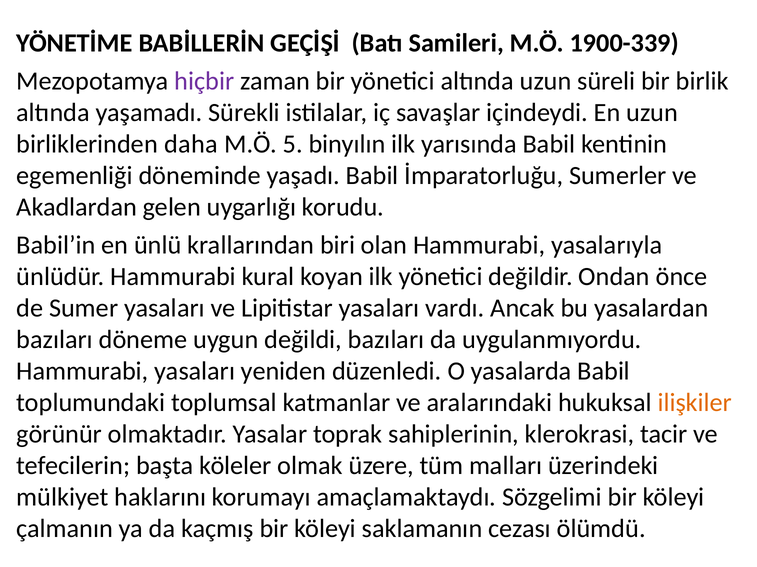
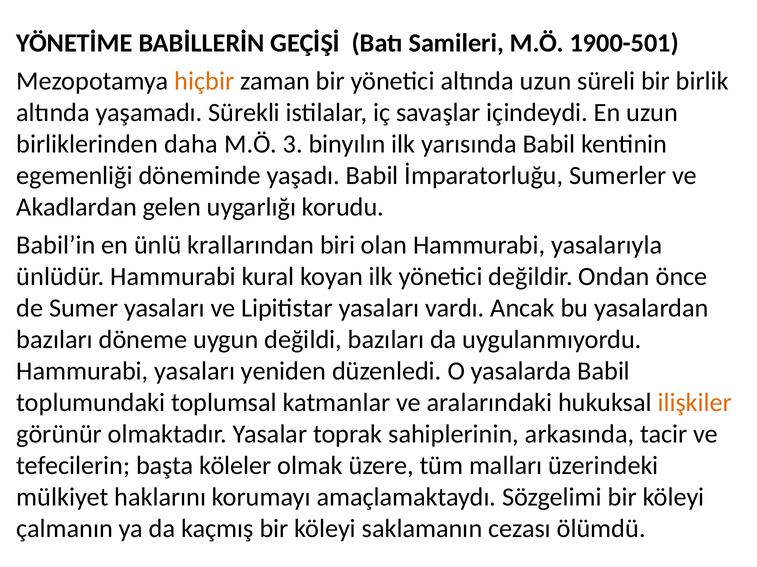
1900-339: 1900-339 -> 1900-501
hiçbir colour: purple -> orange
5: 5 -> 3
klerokrasi: klerokrasi -> arkasında
